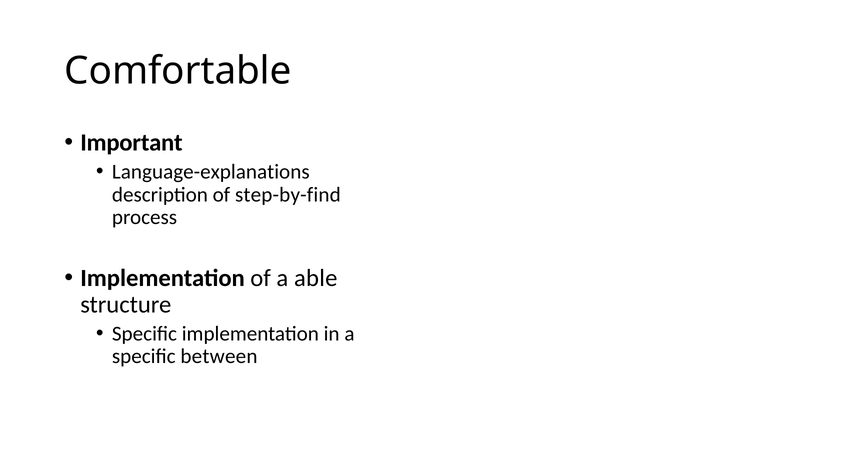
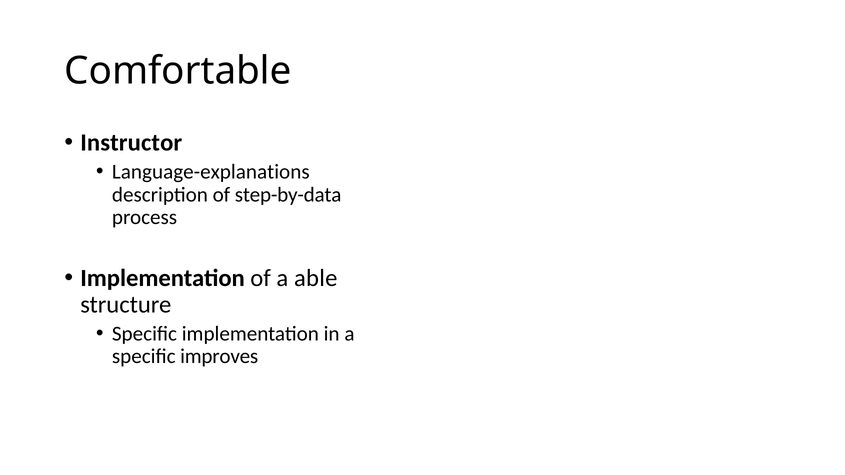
Important: Important -> Instructor
step-by-find: step-by-find -> step-by-data
between: between -> improves
